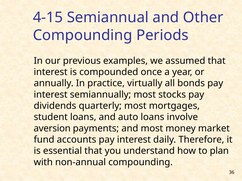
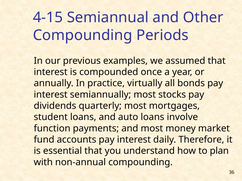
aversion: aversion -> function
